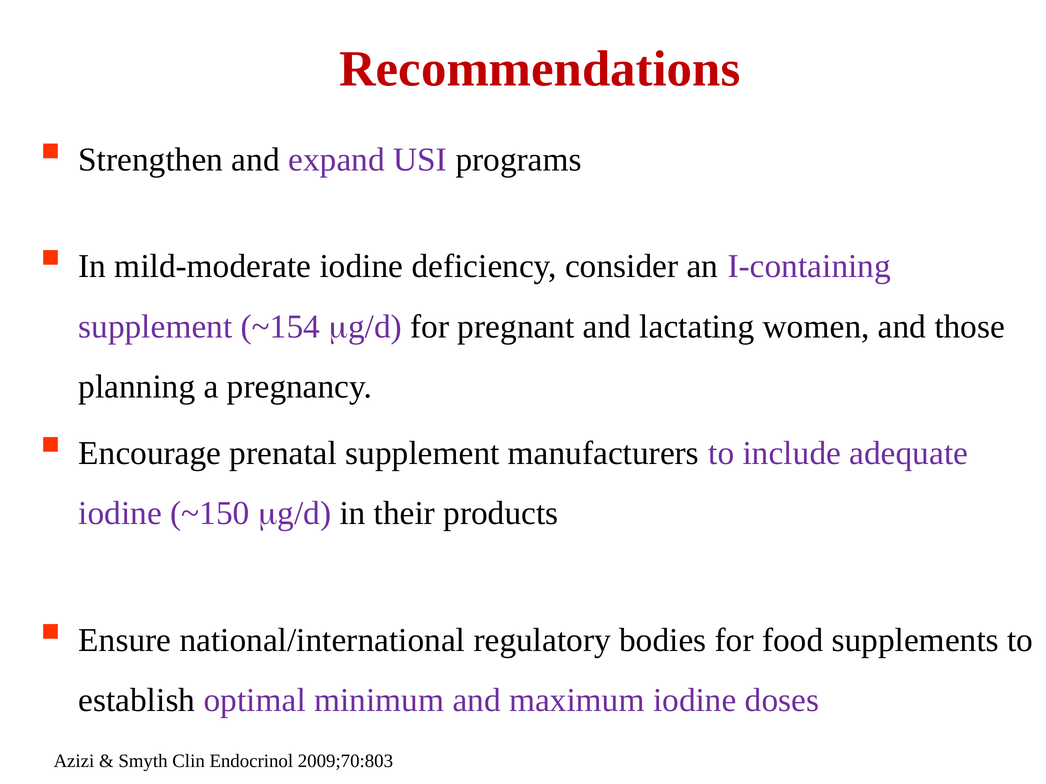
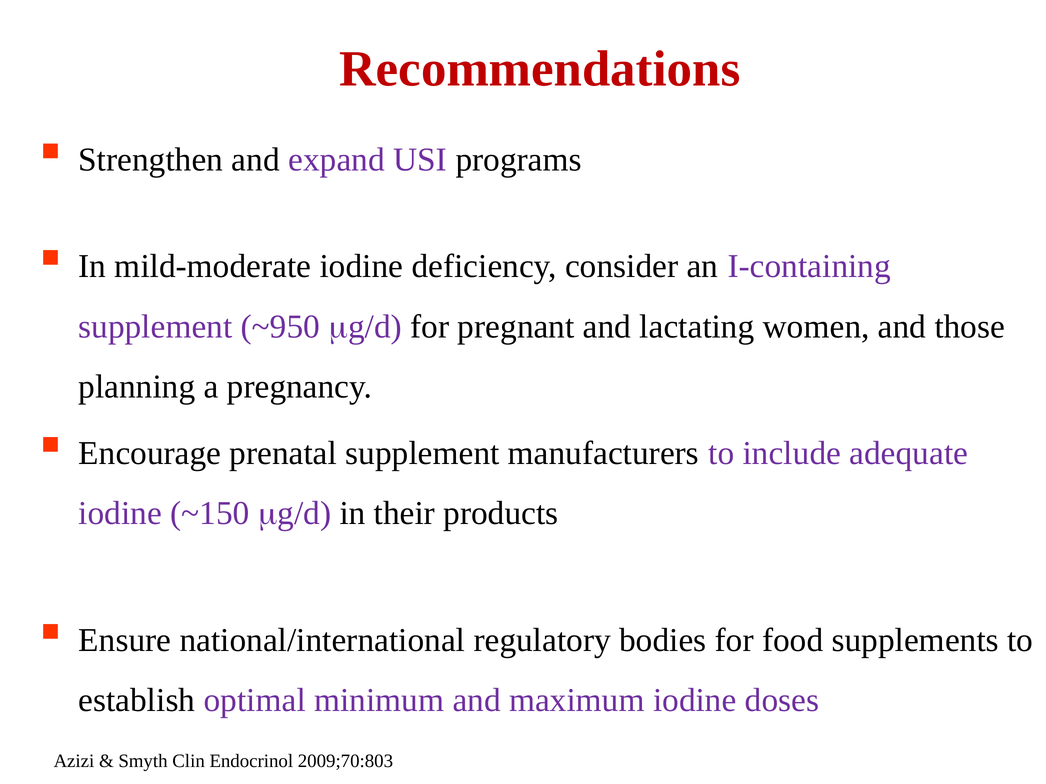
~154: ~154 -> ~950
